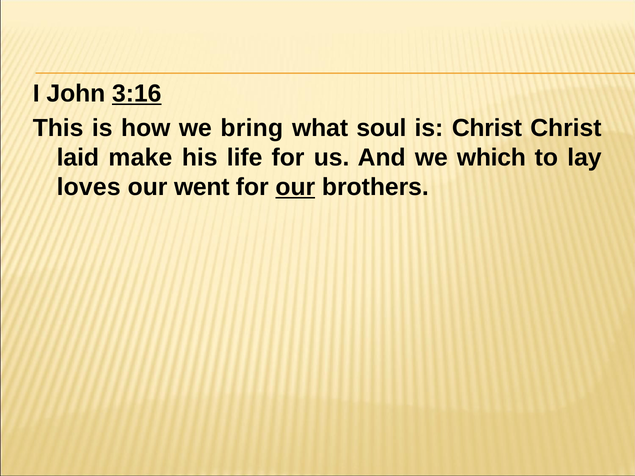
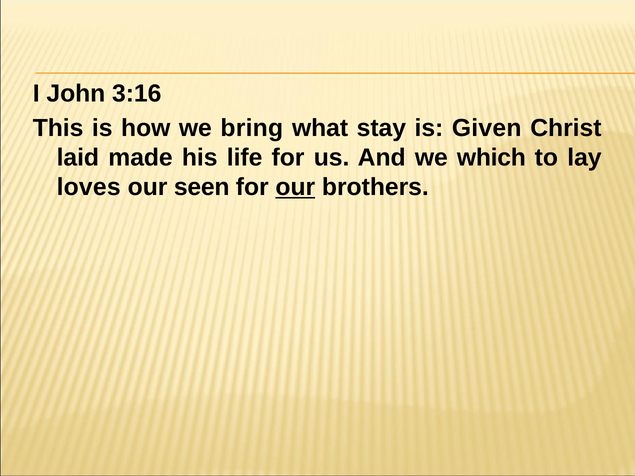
3:16 underline: present -> none
soul: soul -> stay
is Christ: Christ -> Given
make: make -> made
went: went -> seen
